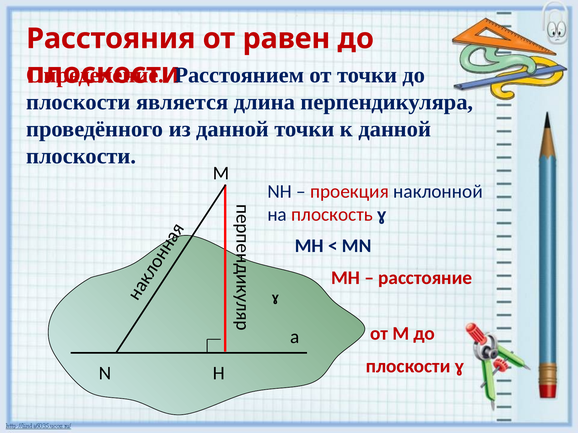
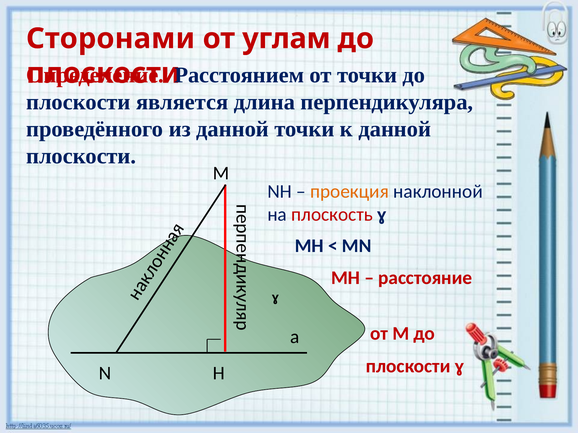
Расстояния: Расстояния -> Сторонами
равен: равен -> углам
проекция colour: red -> orange
